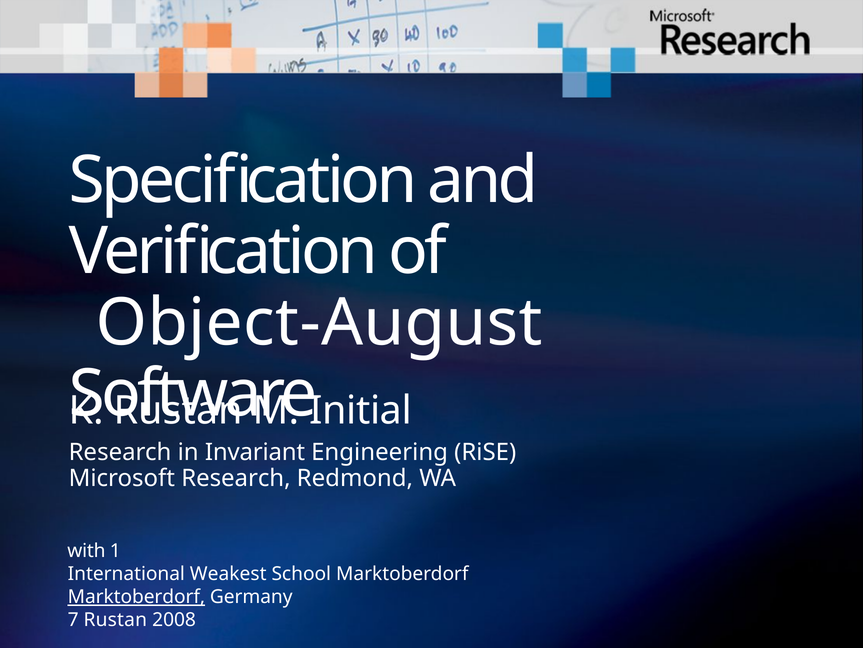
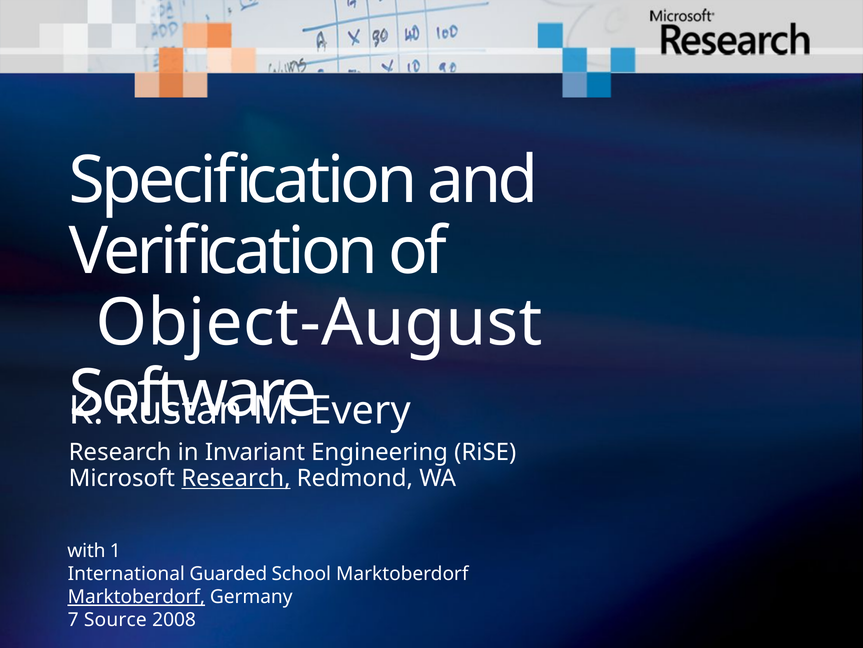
Initial: Initial -> Every
Research at (236, 478) underline: none -> present
Weakest: Weakest -> Guarded
7 Rustan: Rustan -> Source
